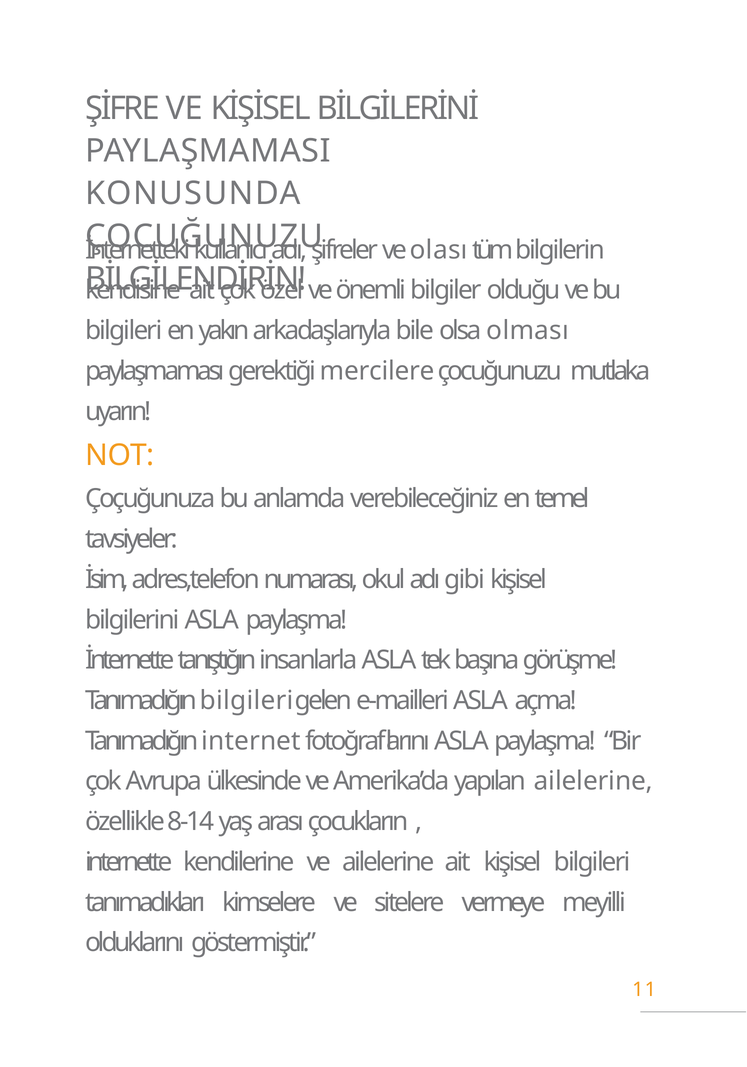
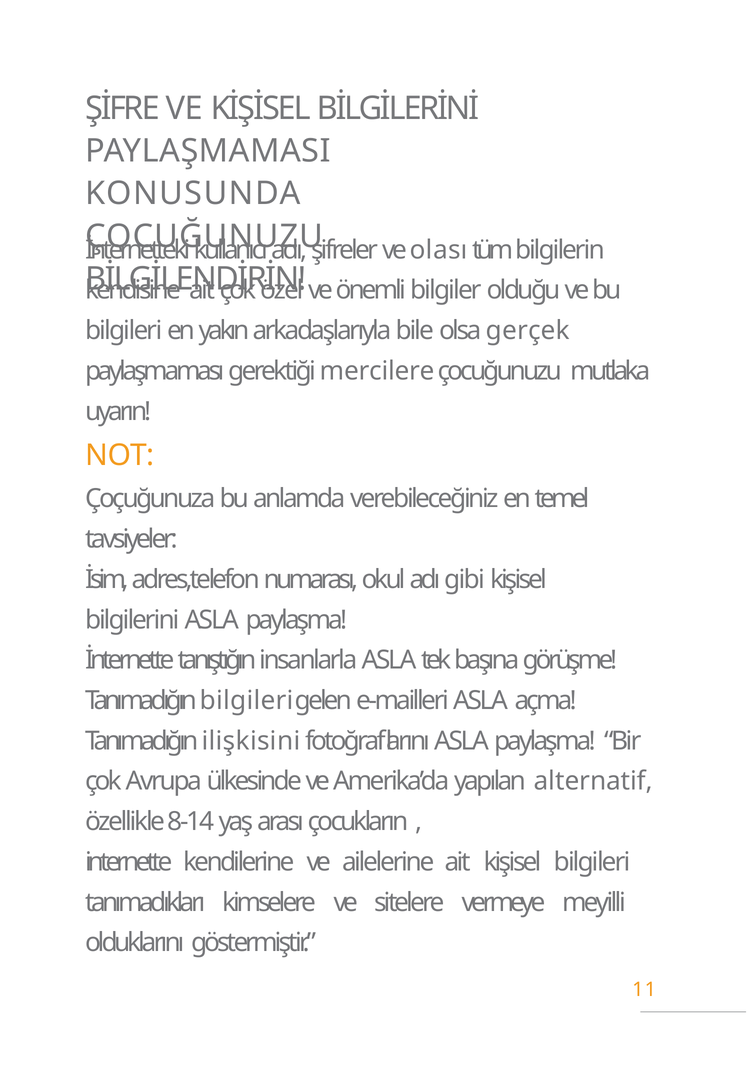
olması: olması -> gerçek
internet: internet -> ilişkisini
yapılan ailelerine: ailelerine -> alternatif
